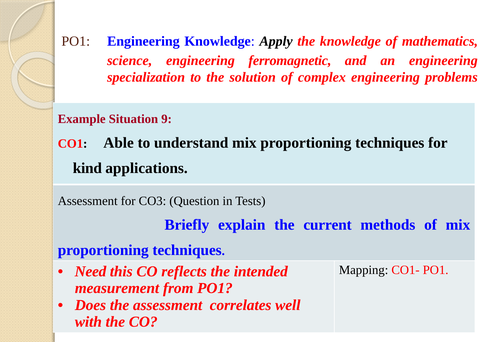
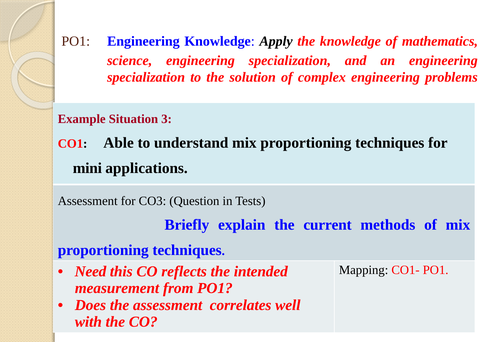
science engineering ferromagnetic: ferromagnetic -> specialization
9: 9 -> 3
kind: kind -> mini
